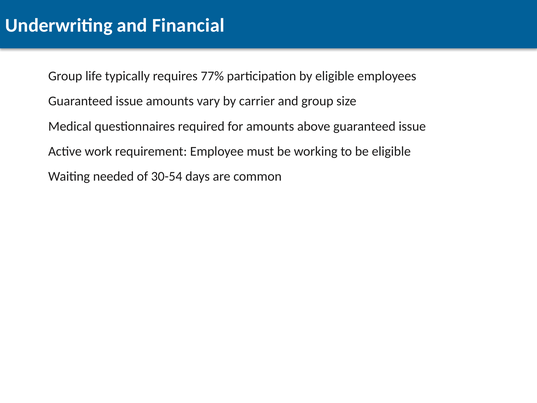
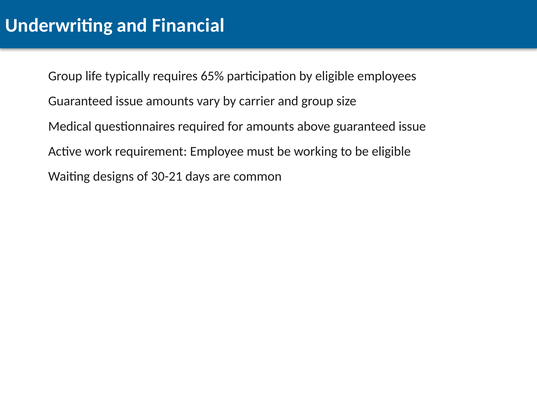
77%: 77% -> 65%
needed: needed -> designs
30-54: 30-54 -> 30-21
